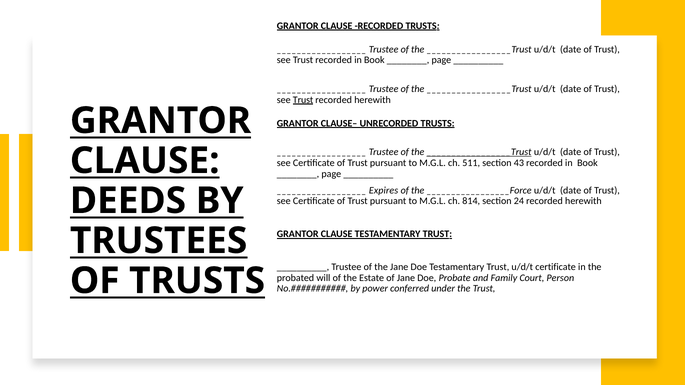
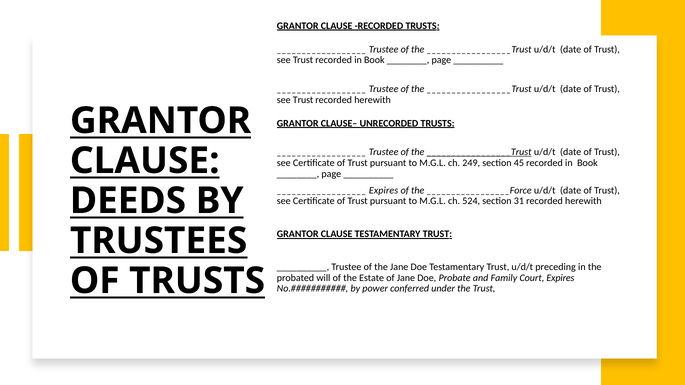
Trust at (303, 100) underline: present -> none
511: 511 -> 249
43: 43 -> 45
814: 814 -> 524
24: 24 -> 31
u/d/t certificate: certificate -> preceding
Court Person: Person -> Expires
